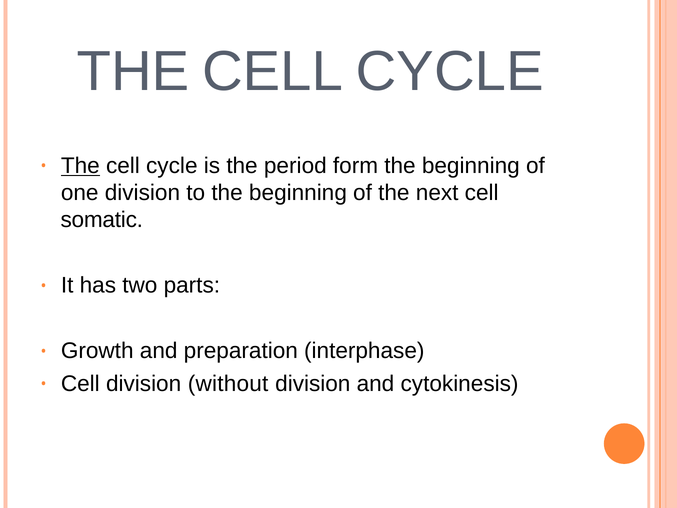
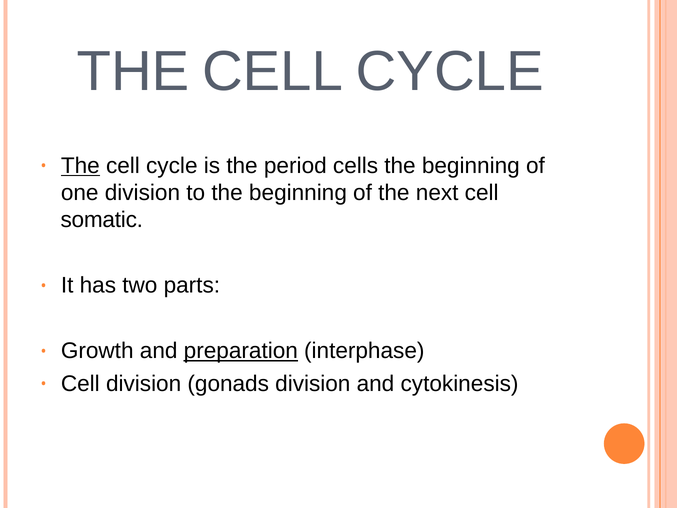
form: form -> cells
preparation underline: none -> present
without: without -> gonads
